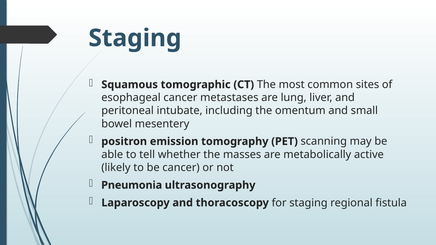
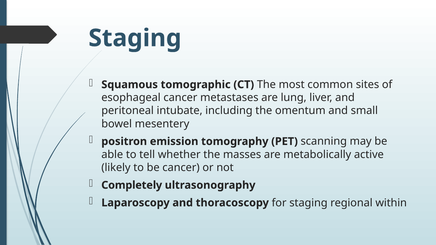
Pneumonia: Pneumonia -> Completely
fistula: fistula -> within
